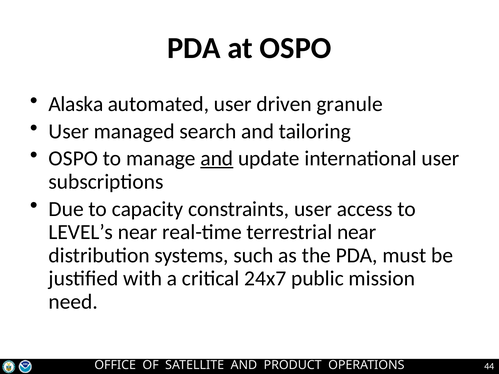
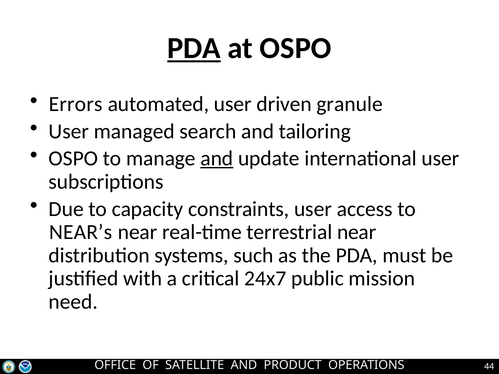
PDA at (194, 48) underline: none -> present
Alaska: Alaska -> Errors
LEVEL’s: LEVEL’s -> NEAR’s
